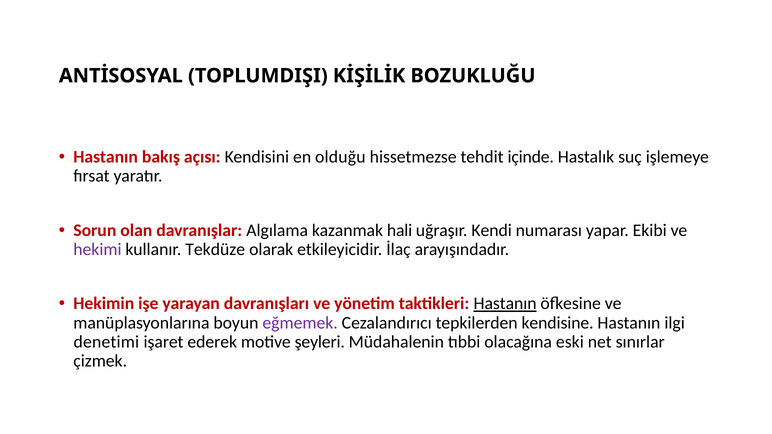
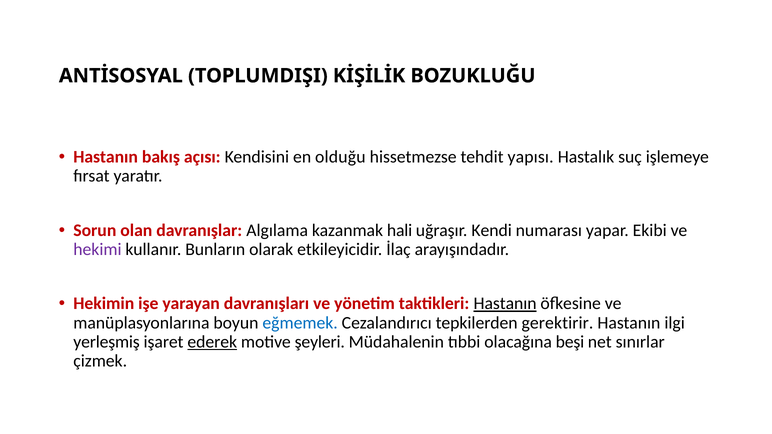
içinde: içinde -> yapısı
Tekdüze: Tekdüze -> Bunların
eğmemek colour: purple -> blue
kendisine: kendisine -> gerektirir
denetimi: denetimi -> yerleşmiş
ederek underline: none -> present
eski: eski -> beşi
